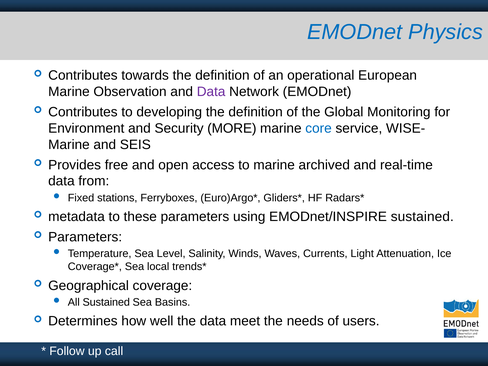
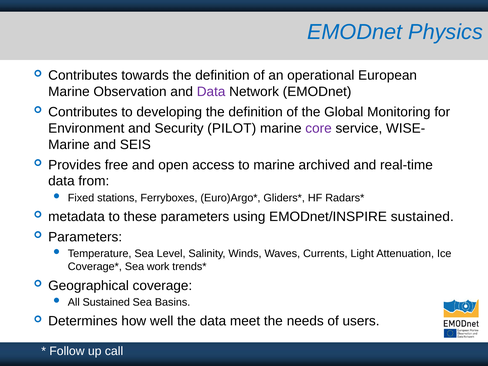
MORE: MORE -> PILOT
core colour: blue -> purple
local: local -> work
